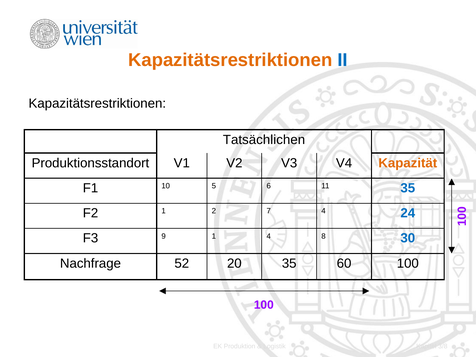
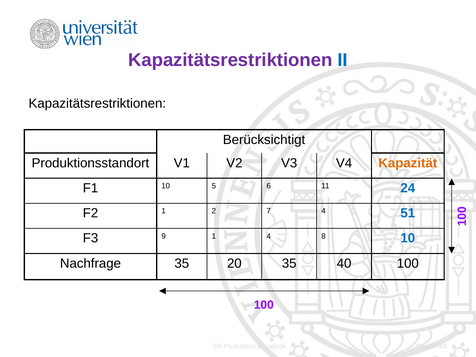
Kapazitätsrestriktionen at (230, 60) colour: orange -> purple
Tatsächlichen: Tatsächlichen -> Berücksichtigt
11 35: 35 -> 24
24: 24 -> 51
8 30: 30 -> 10
Nachfrage 52: 52 -> 35
60: 60 -> 40
